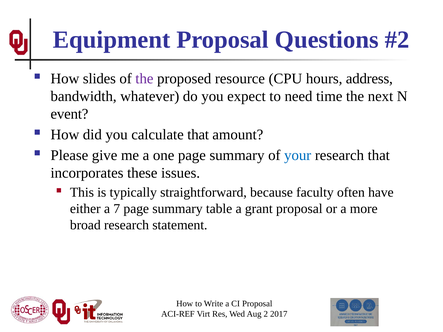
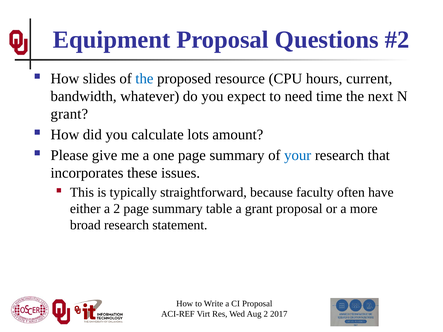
the at (144, 79) colour: purple -> blue
address: address -> current
event at (69, 114): event -> grant
calculate that: that -> lots
a 7: 7 -> 2
